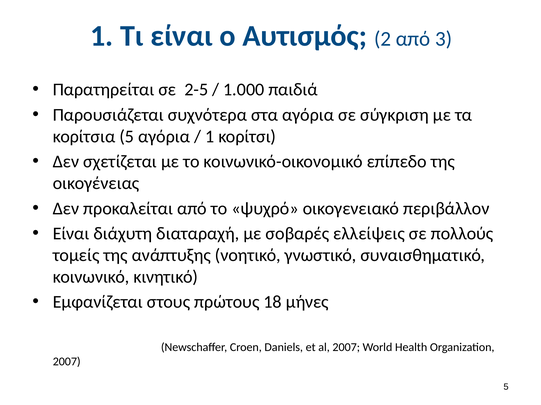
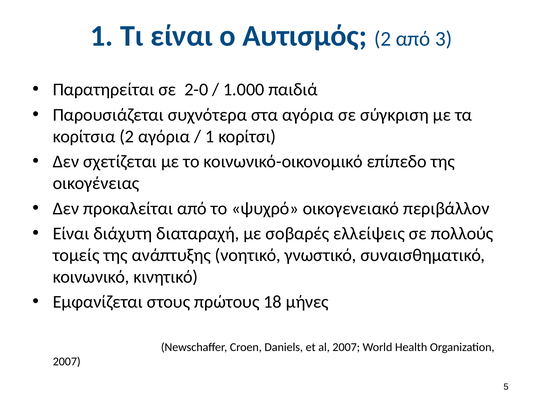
2-5: 2-5 -> 2-0
κορίτσια 5: 5 -> 2
